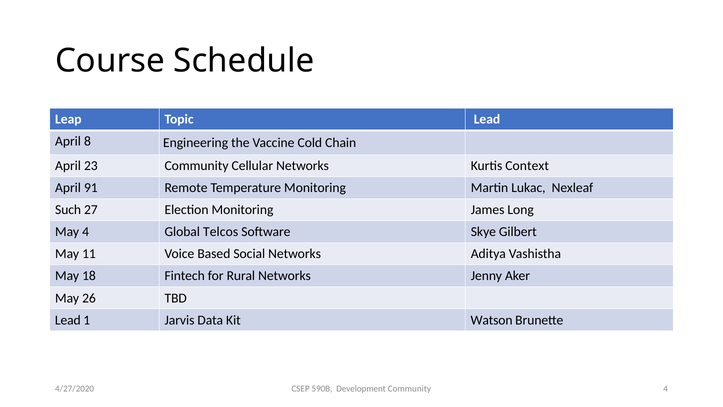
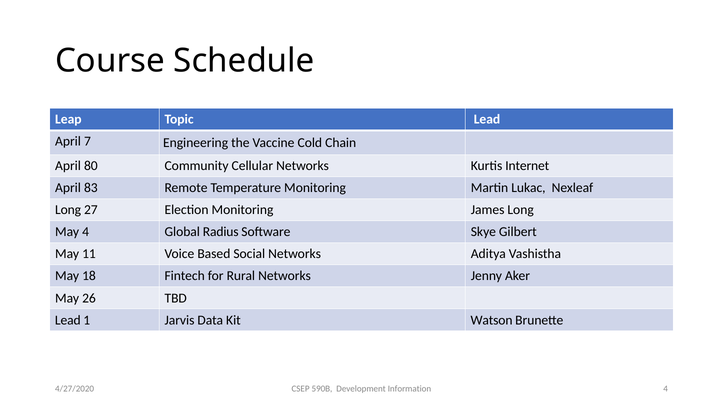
8: 8 -> 7
23: 23 -> 80
Context: Context -> Internet
91: 91 -> 83
Such at (68, 210): Such -> Long
Telcos: Telcos -> Radius
Development Community: Community -> Information
